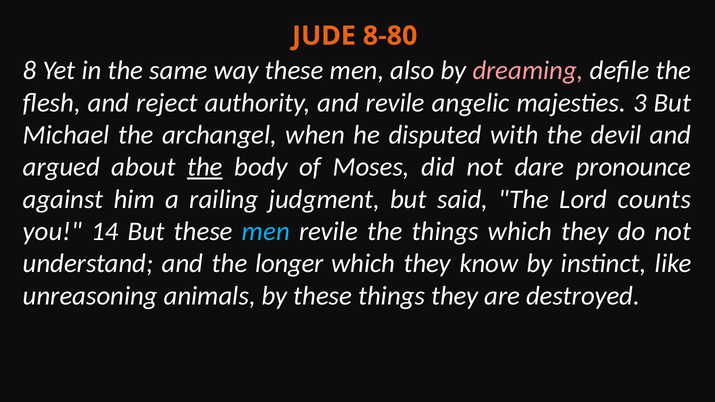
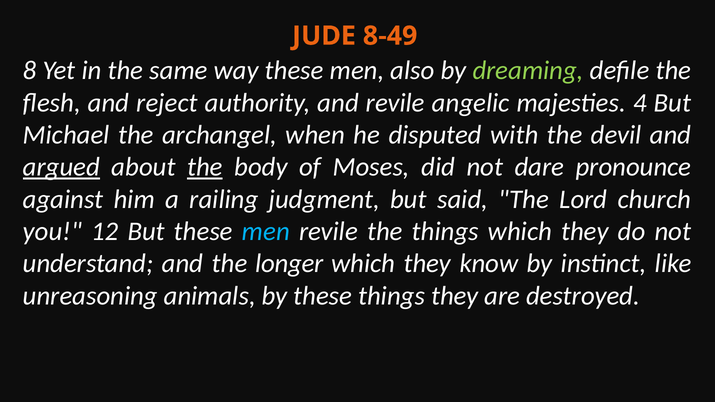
8-80: 8-80 -> 8-49
dreaming colour: pink -> light green
3: 3 -> 4
argued underline: none -> present
counts: counts -> church
14: 14 -> 12
